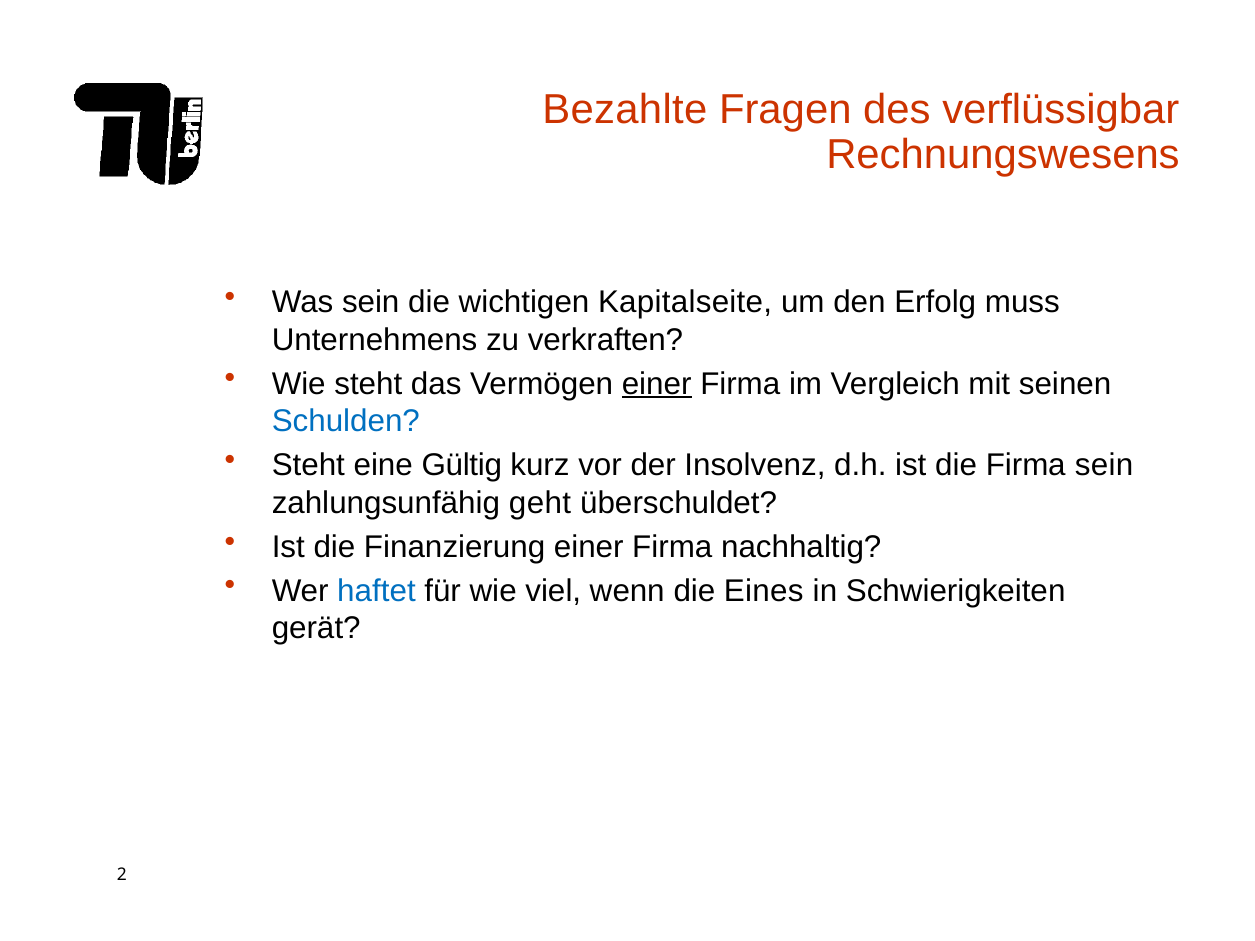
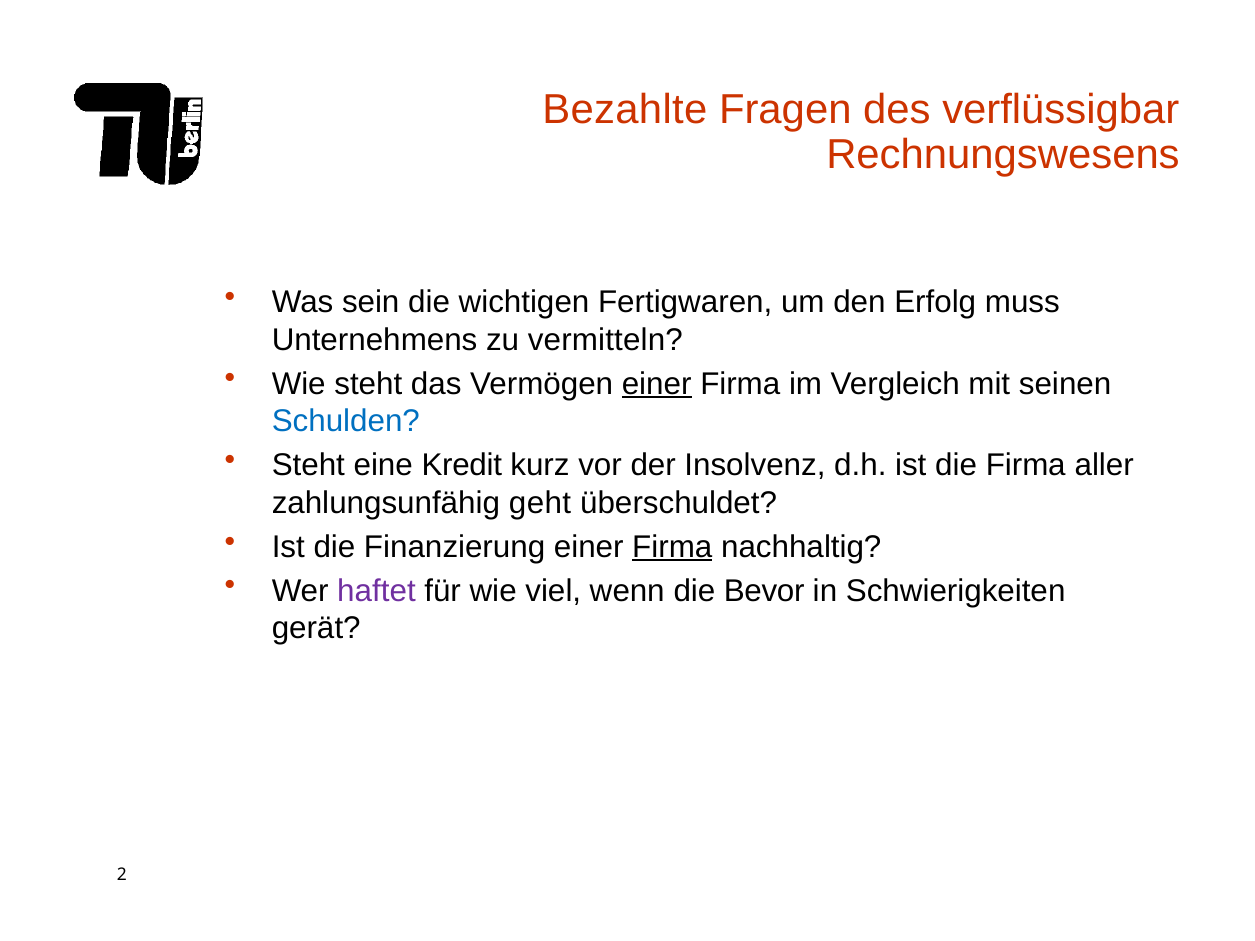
Kapitalseite: Kapitalseite -> Fertigwaren
verkraften: verkraften -> vermitteln
Gültig: Gültig -> Kredit
Firma sein: sein -> aller
Firma at (672, 547) underline: none -> present
haftet colour: blue -> purple
Eines: Eines -> Bevor
